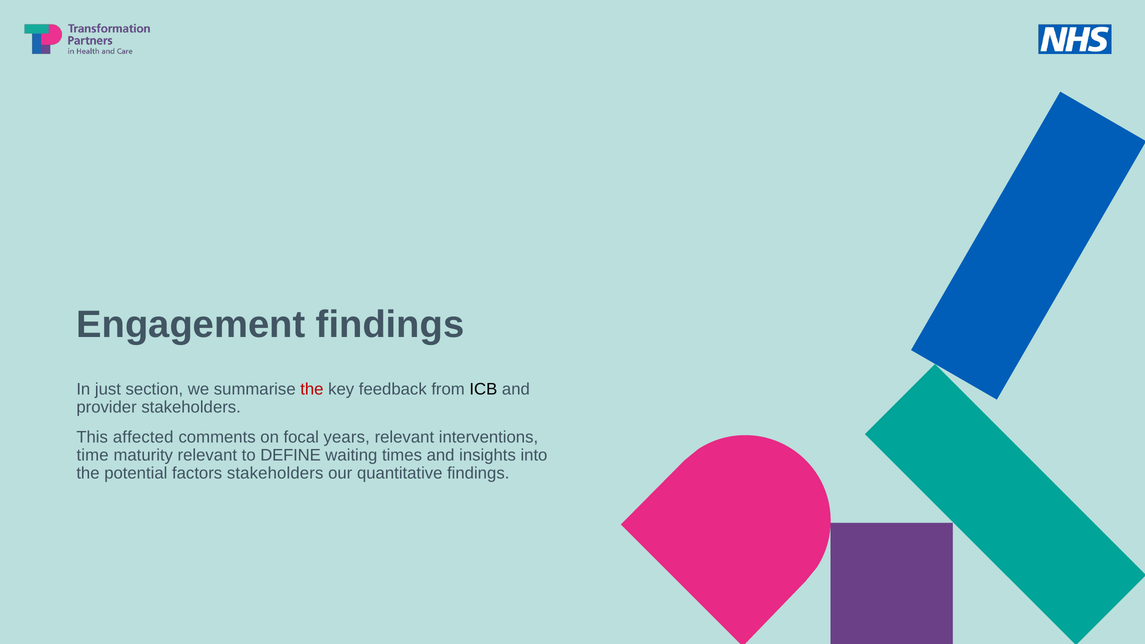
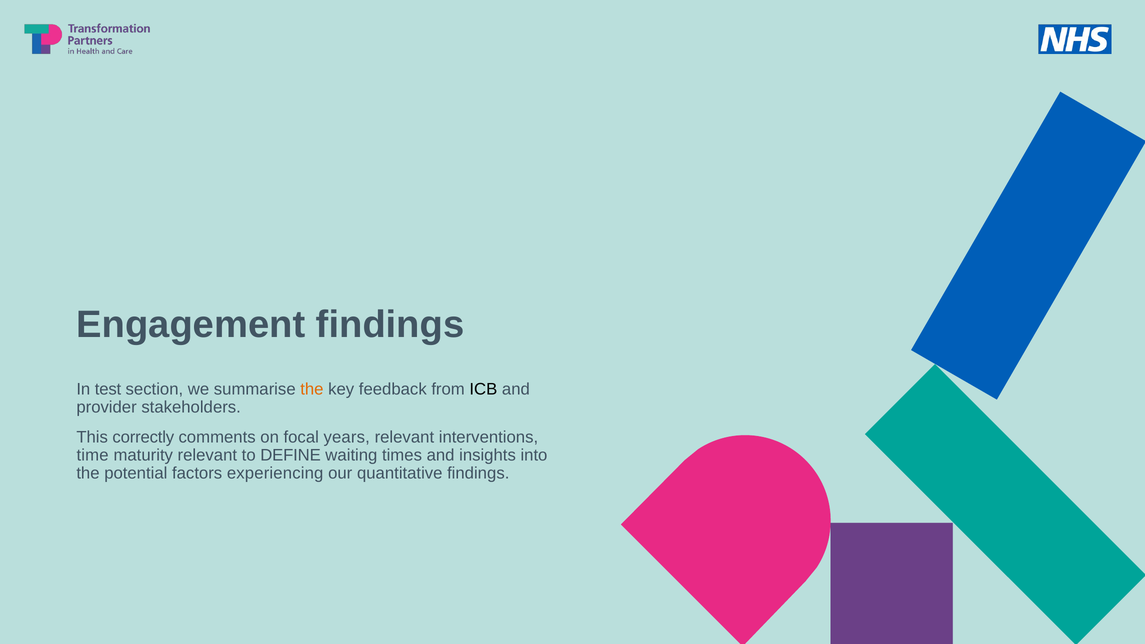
just: just -> test
the at (312, 389) colour: red -> orange
affected: affected -> correctly
factors stakeholders: stakeholders -> experiencing
